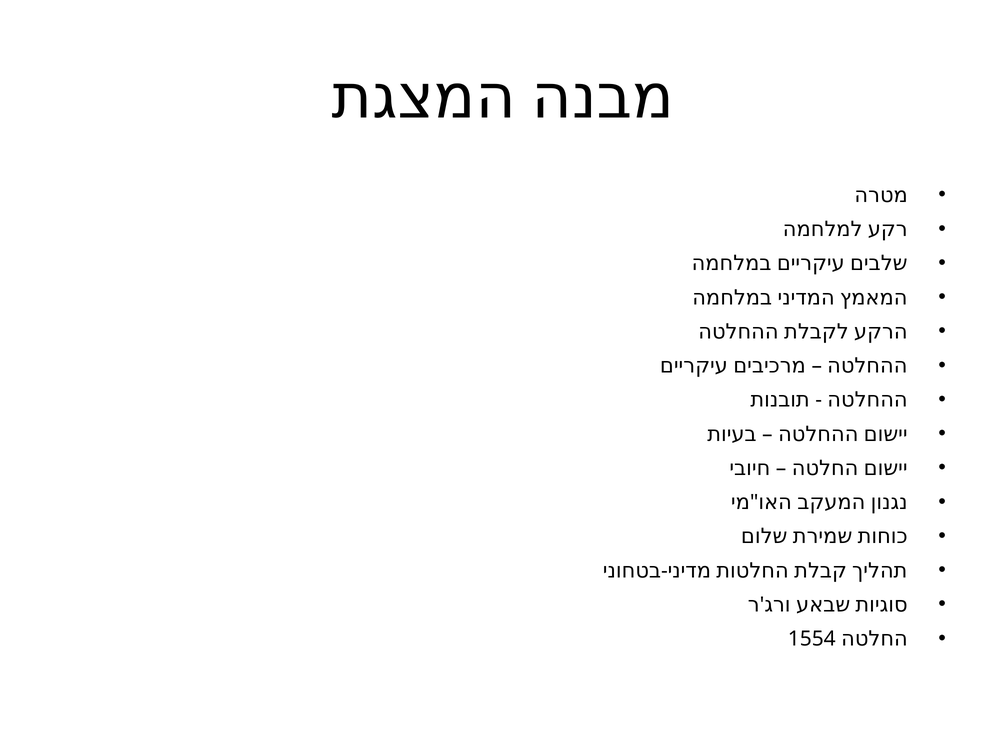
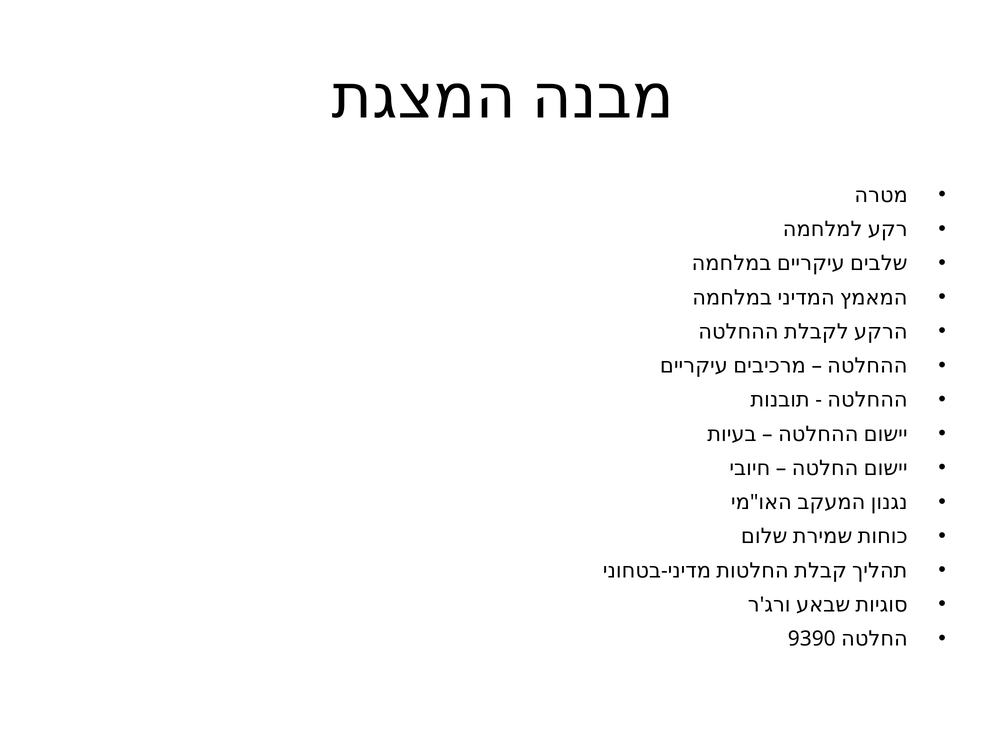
1554: 1554 -> 9390
